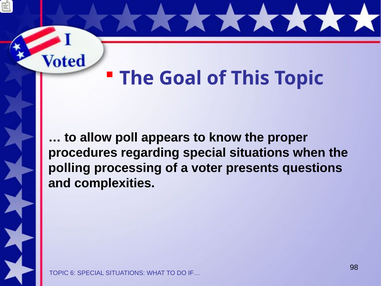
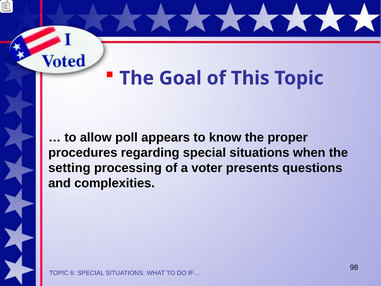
polling: polling -> setting
